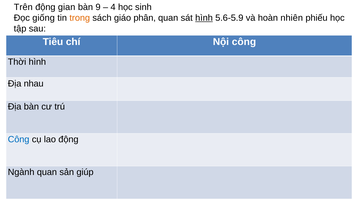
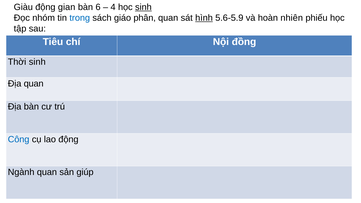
Trên: Trên -> Giàu
9: 9 -> 6
sinh at (143, 7) underline: none -> present
giống: giống -> nhóm
trong colour: orange -> blue
Nội công: công -> đồng
Thời hình: hình -> sinh
Địa nhau: nhau -> quan
